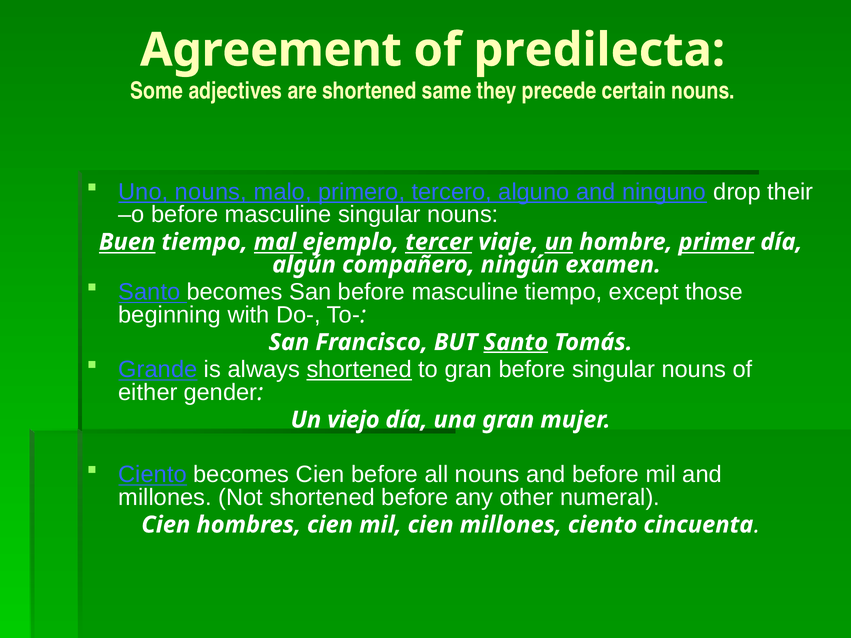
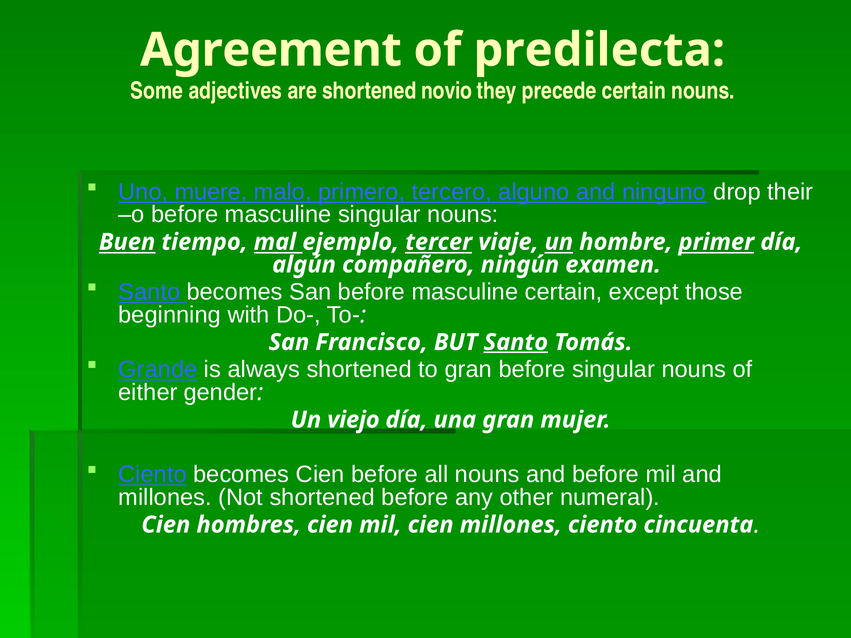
same: same -> novio
Uno nouns: nouns -> muere
masculine tiempo: tiempo -> certain
shortened at (359, 370) underline: present -> none
